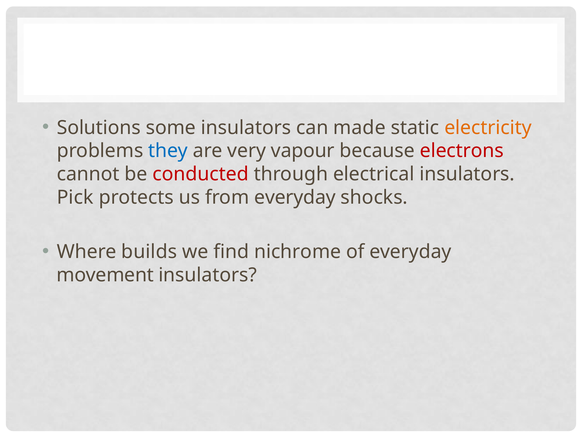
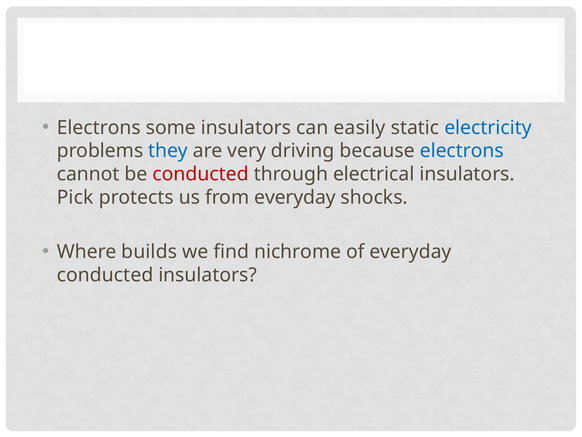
Solutions at (99, 127): Solutions -> Electrons
made: made -> easily
electricity colour: orange -> blue
vapour: vapour -> driving
electrons at (462, 151) colour: red -> blue
movement at (105, 275): movement -> conducted
